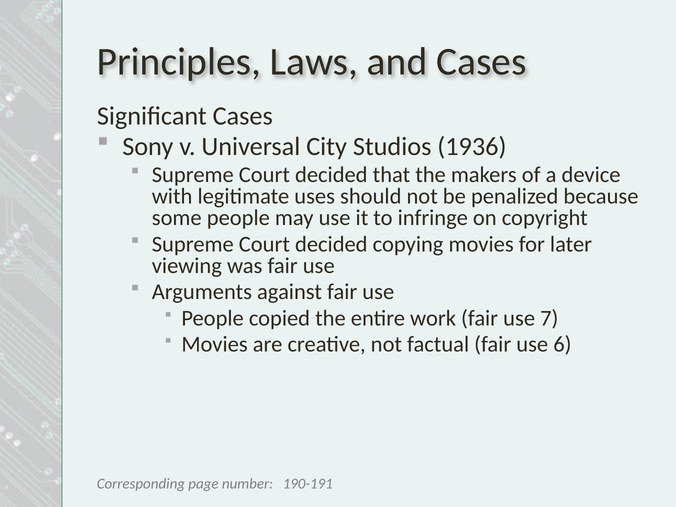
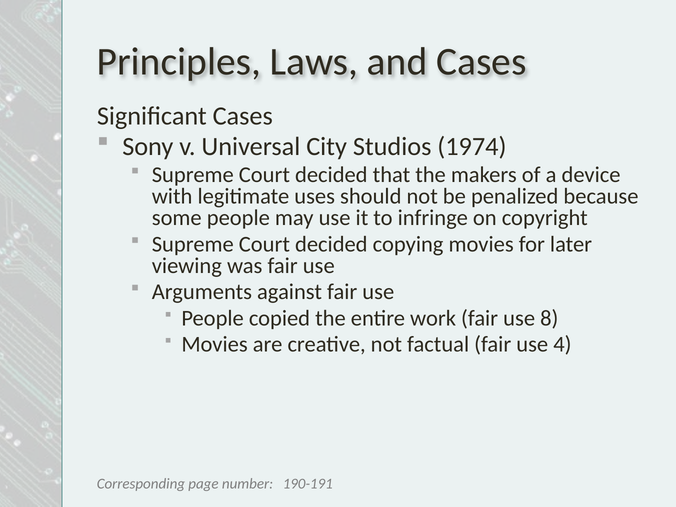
1936: 1936 -> 1974
7: 7 -> 8
6: 6 -> 4
